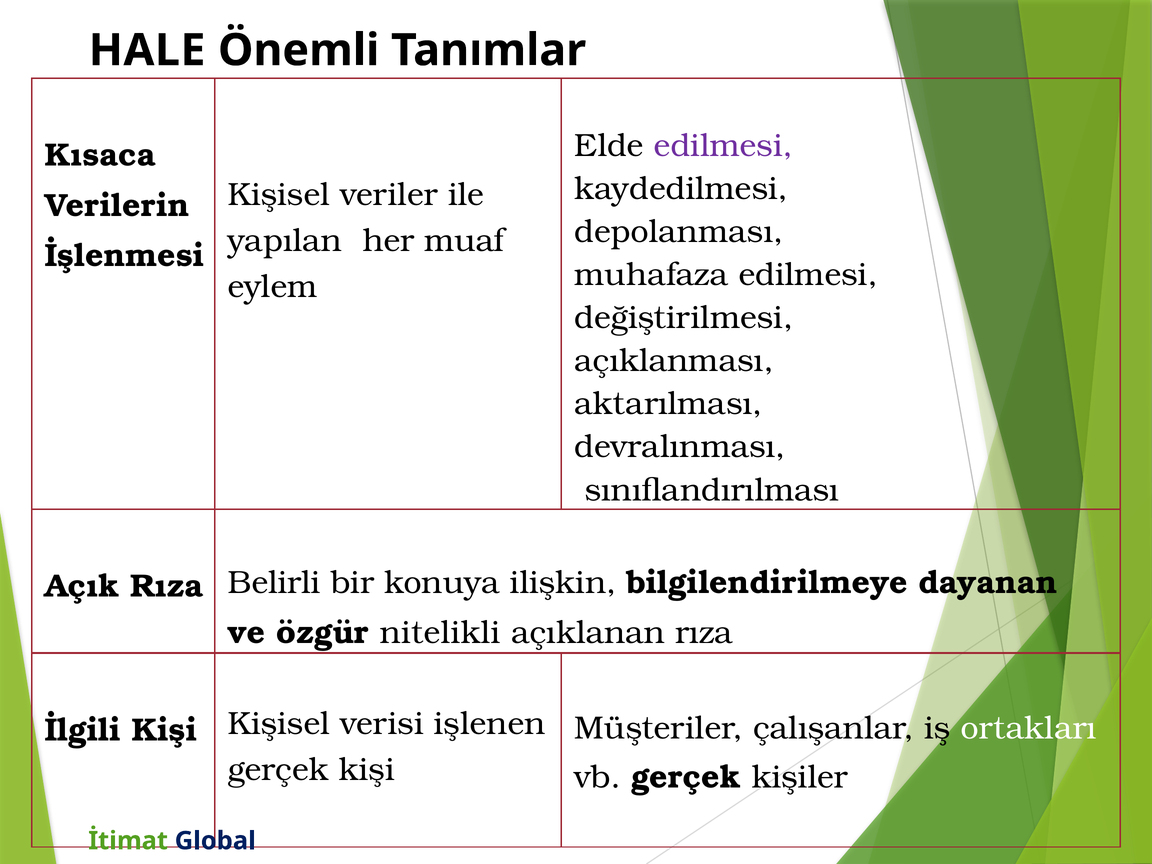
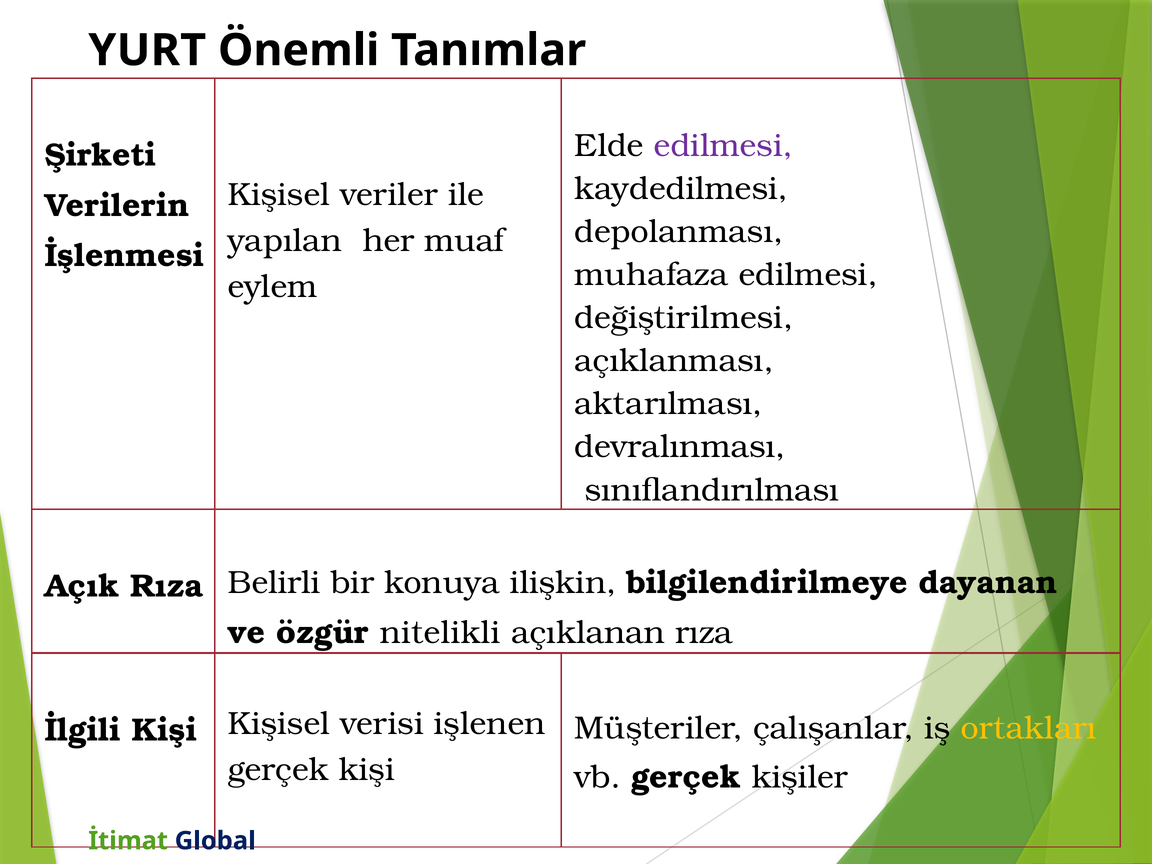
HALE: HALE -> YURT
Kısaca: Kısaca -> Şirketi
ortakları colour: white -> yellow
